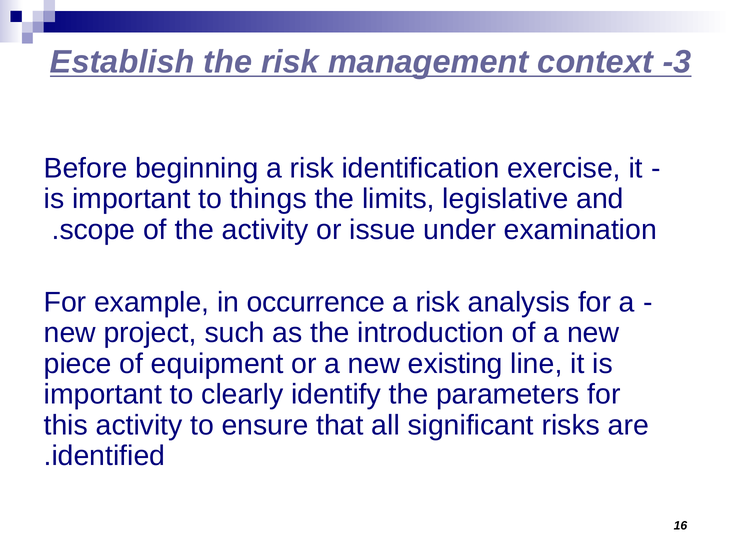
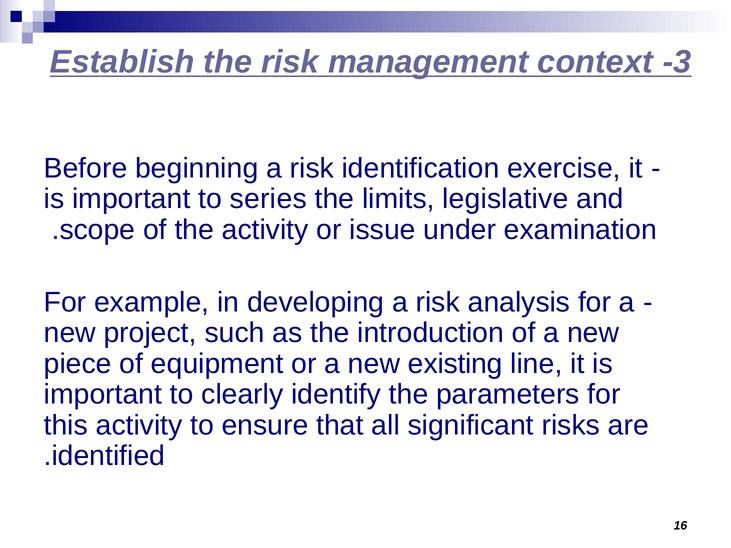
things: things -> series
occurrence: occurrence -> developing
